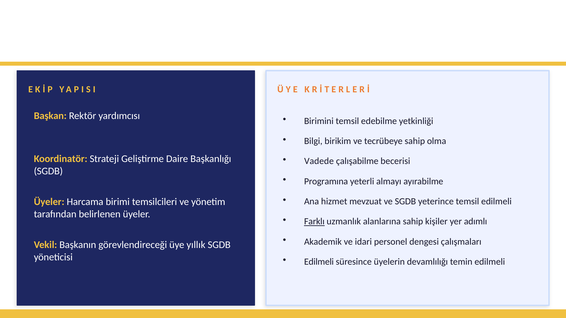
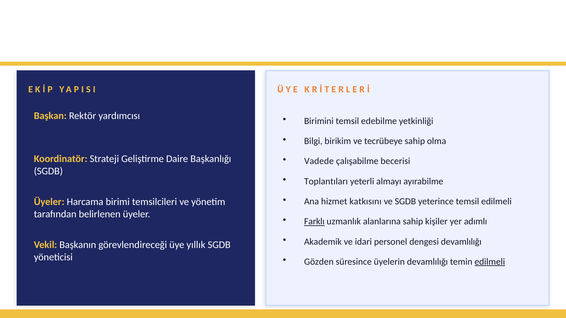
Programına: Programına -> Toplantıları
mevzuat: mevzuat -> katkısını
dengesi çalışmaları: çalışmaları -> devamlılığı
Edilmeli at (319, 262): Edilmeli -> Gözden
edilmeli at (490, 262) underline: none -> present
